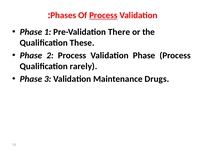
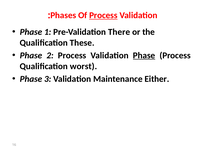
Phase at (144, 56) underline: none -> present
rarely: rarely -> worst
Drugs: Drugs -> Either
